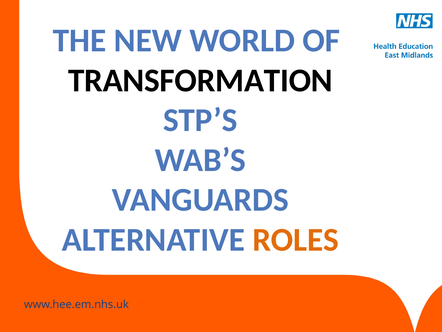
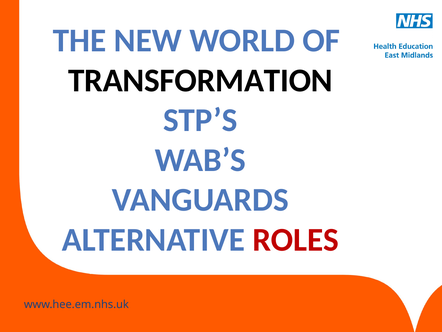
ROLES colour: orange -> red
